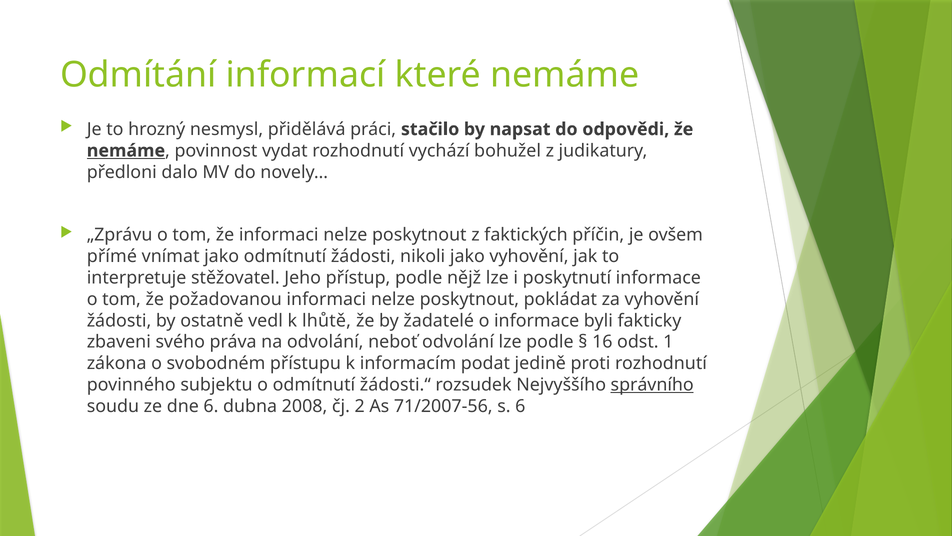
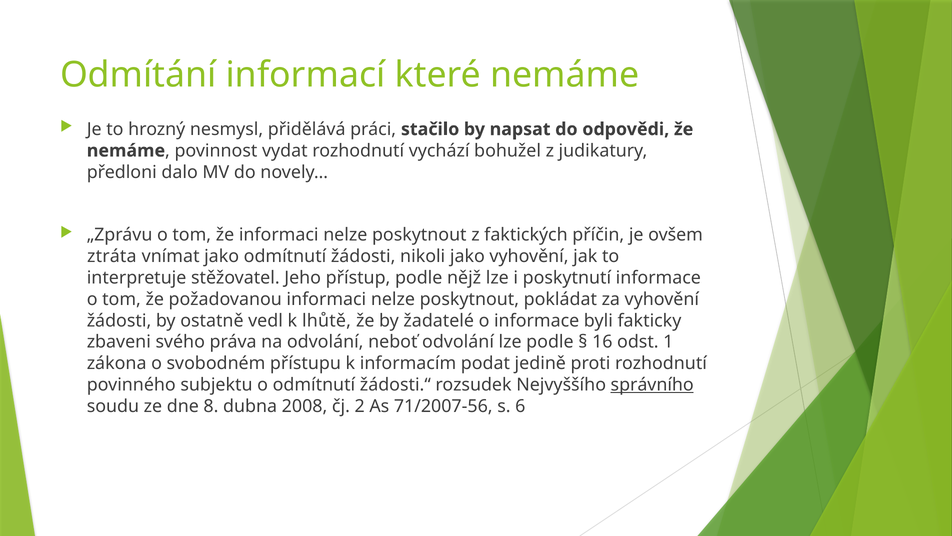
nemáme at (126, 151) underline: present -> none
přímé: přímé -> ztráta
dne 6: 6 -> 8
